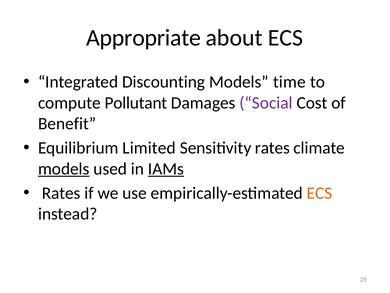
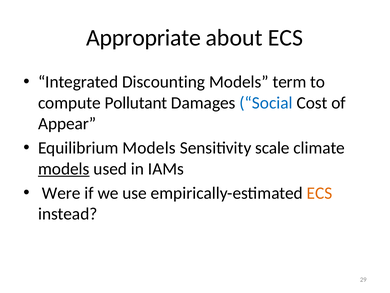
time: time -> term
Social colour: purple -> blue
Benefit: Benefit -> Appear
Equilibrium Limited: Limited -> Models
Sensitivity rates: rates -> scale
IAMs underline: present -> none
Rates at (61, 193): Rates -> Were
